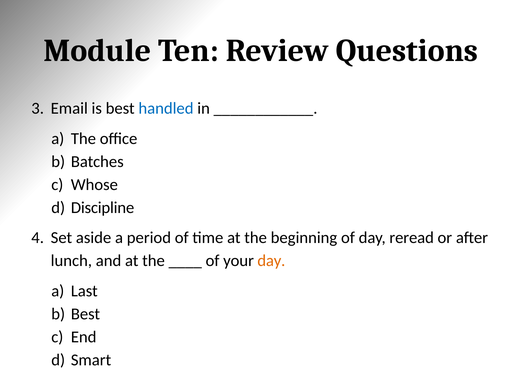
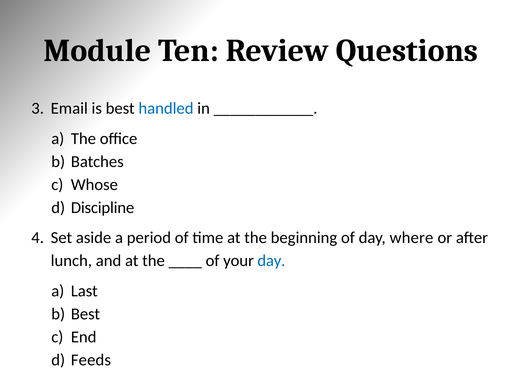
reread: reread -> where
day at (271, 260) colour: orange -> blue
Smart: Smart -> Feeds
